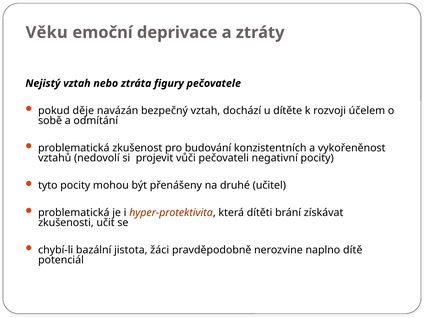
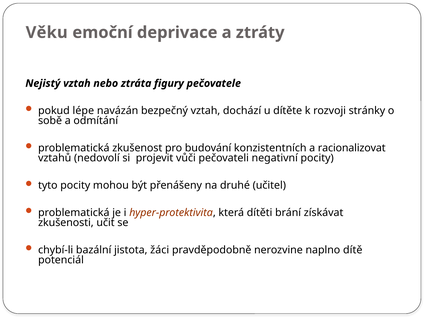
děje: děje -> lépe
účelem: účelem -> stránky
vykořeněnost: vykořeněnost -> racionalizovat
